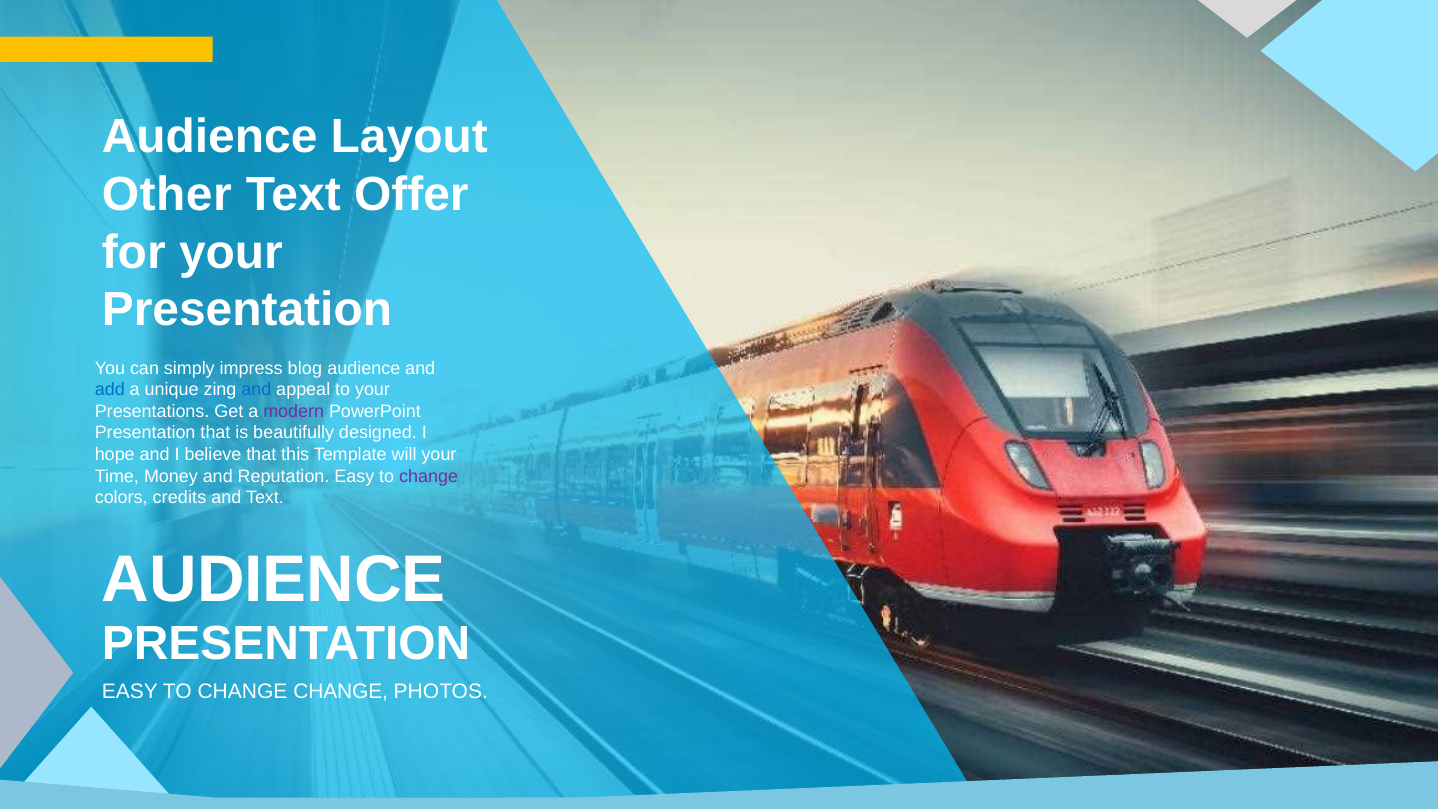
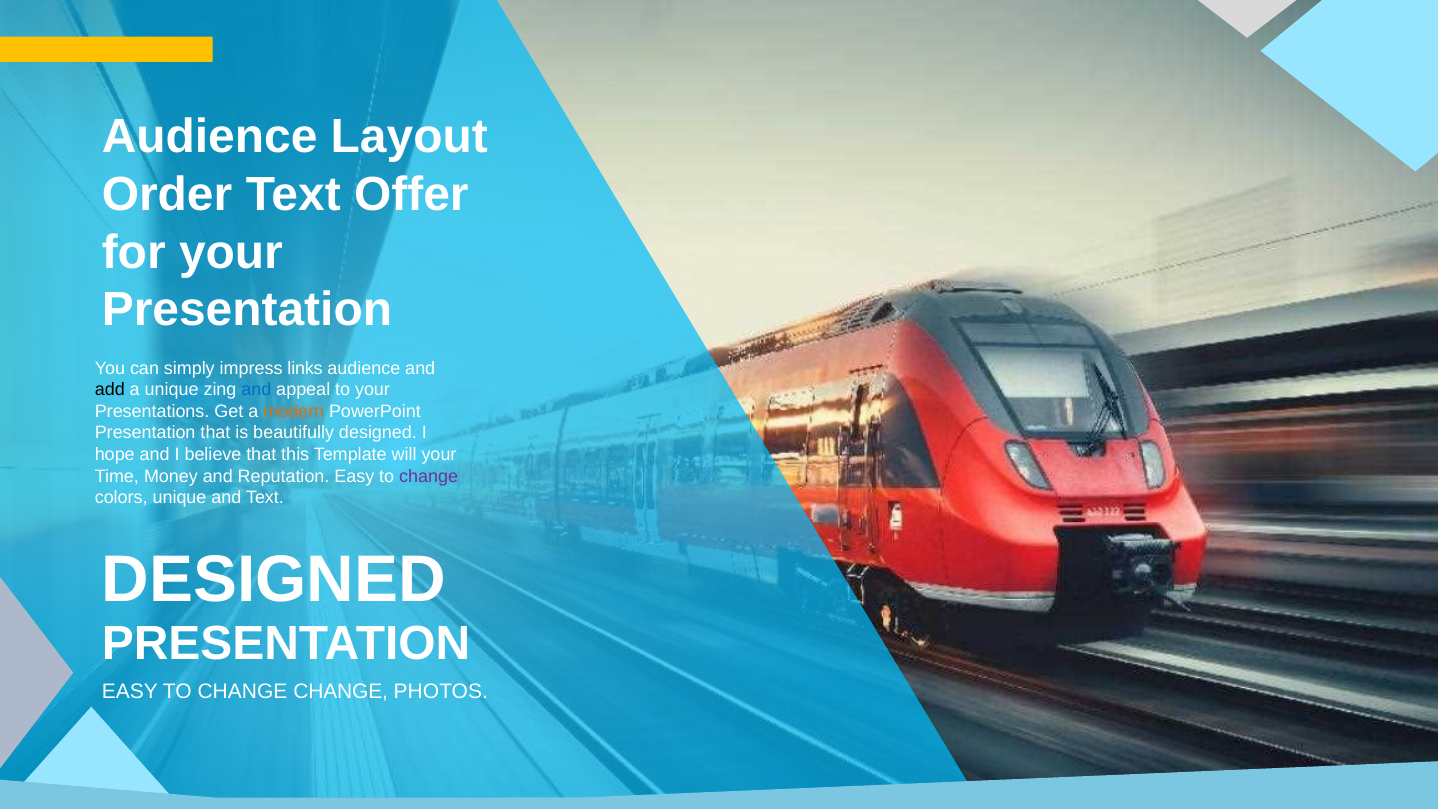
Other: Other -> Order
blog: blog -> links
add colour: blue -> black
modern colour: purple -> orange
colors credits: credits -> unique
AUDIENCE at (274, 580): AUDIENCE -> DESIGNED
